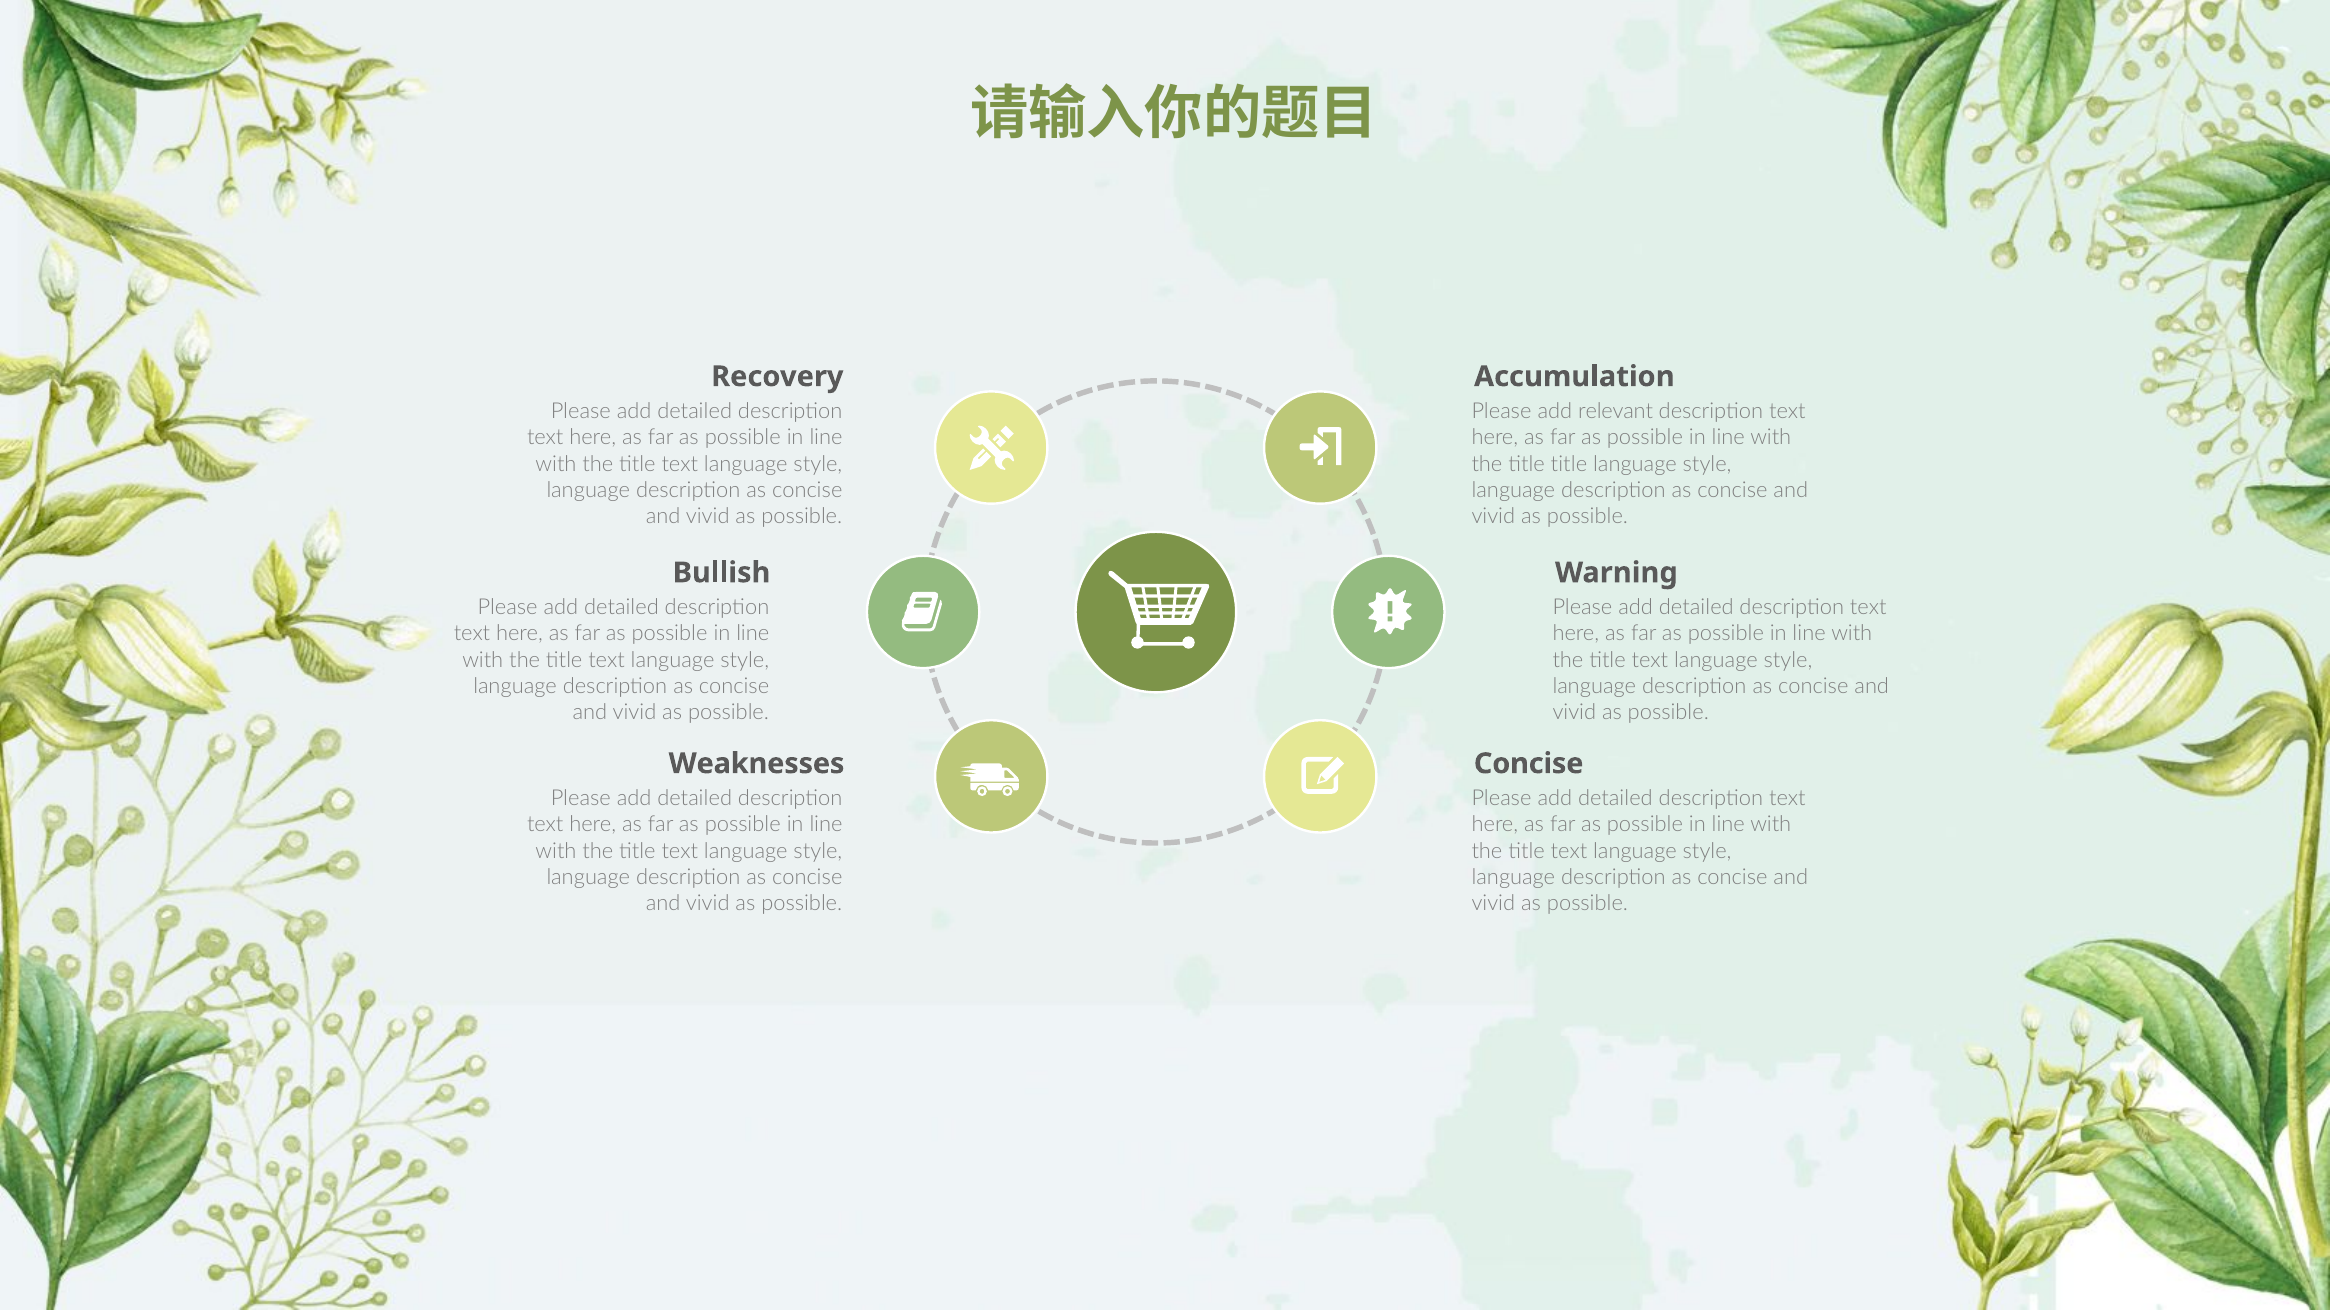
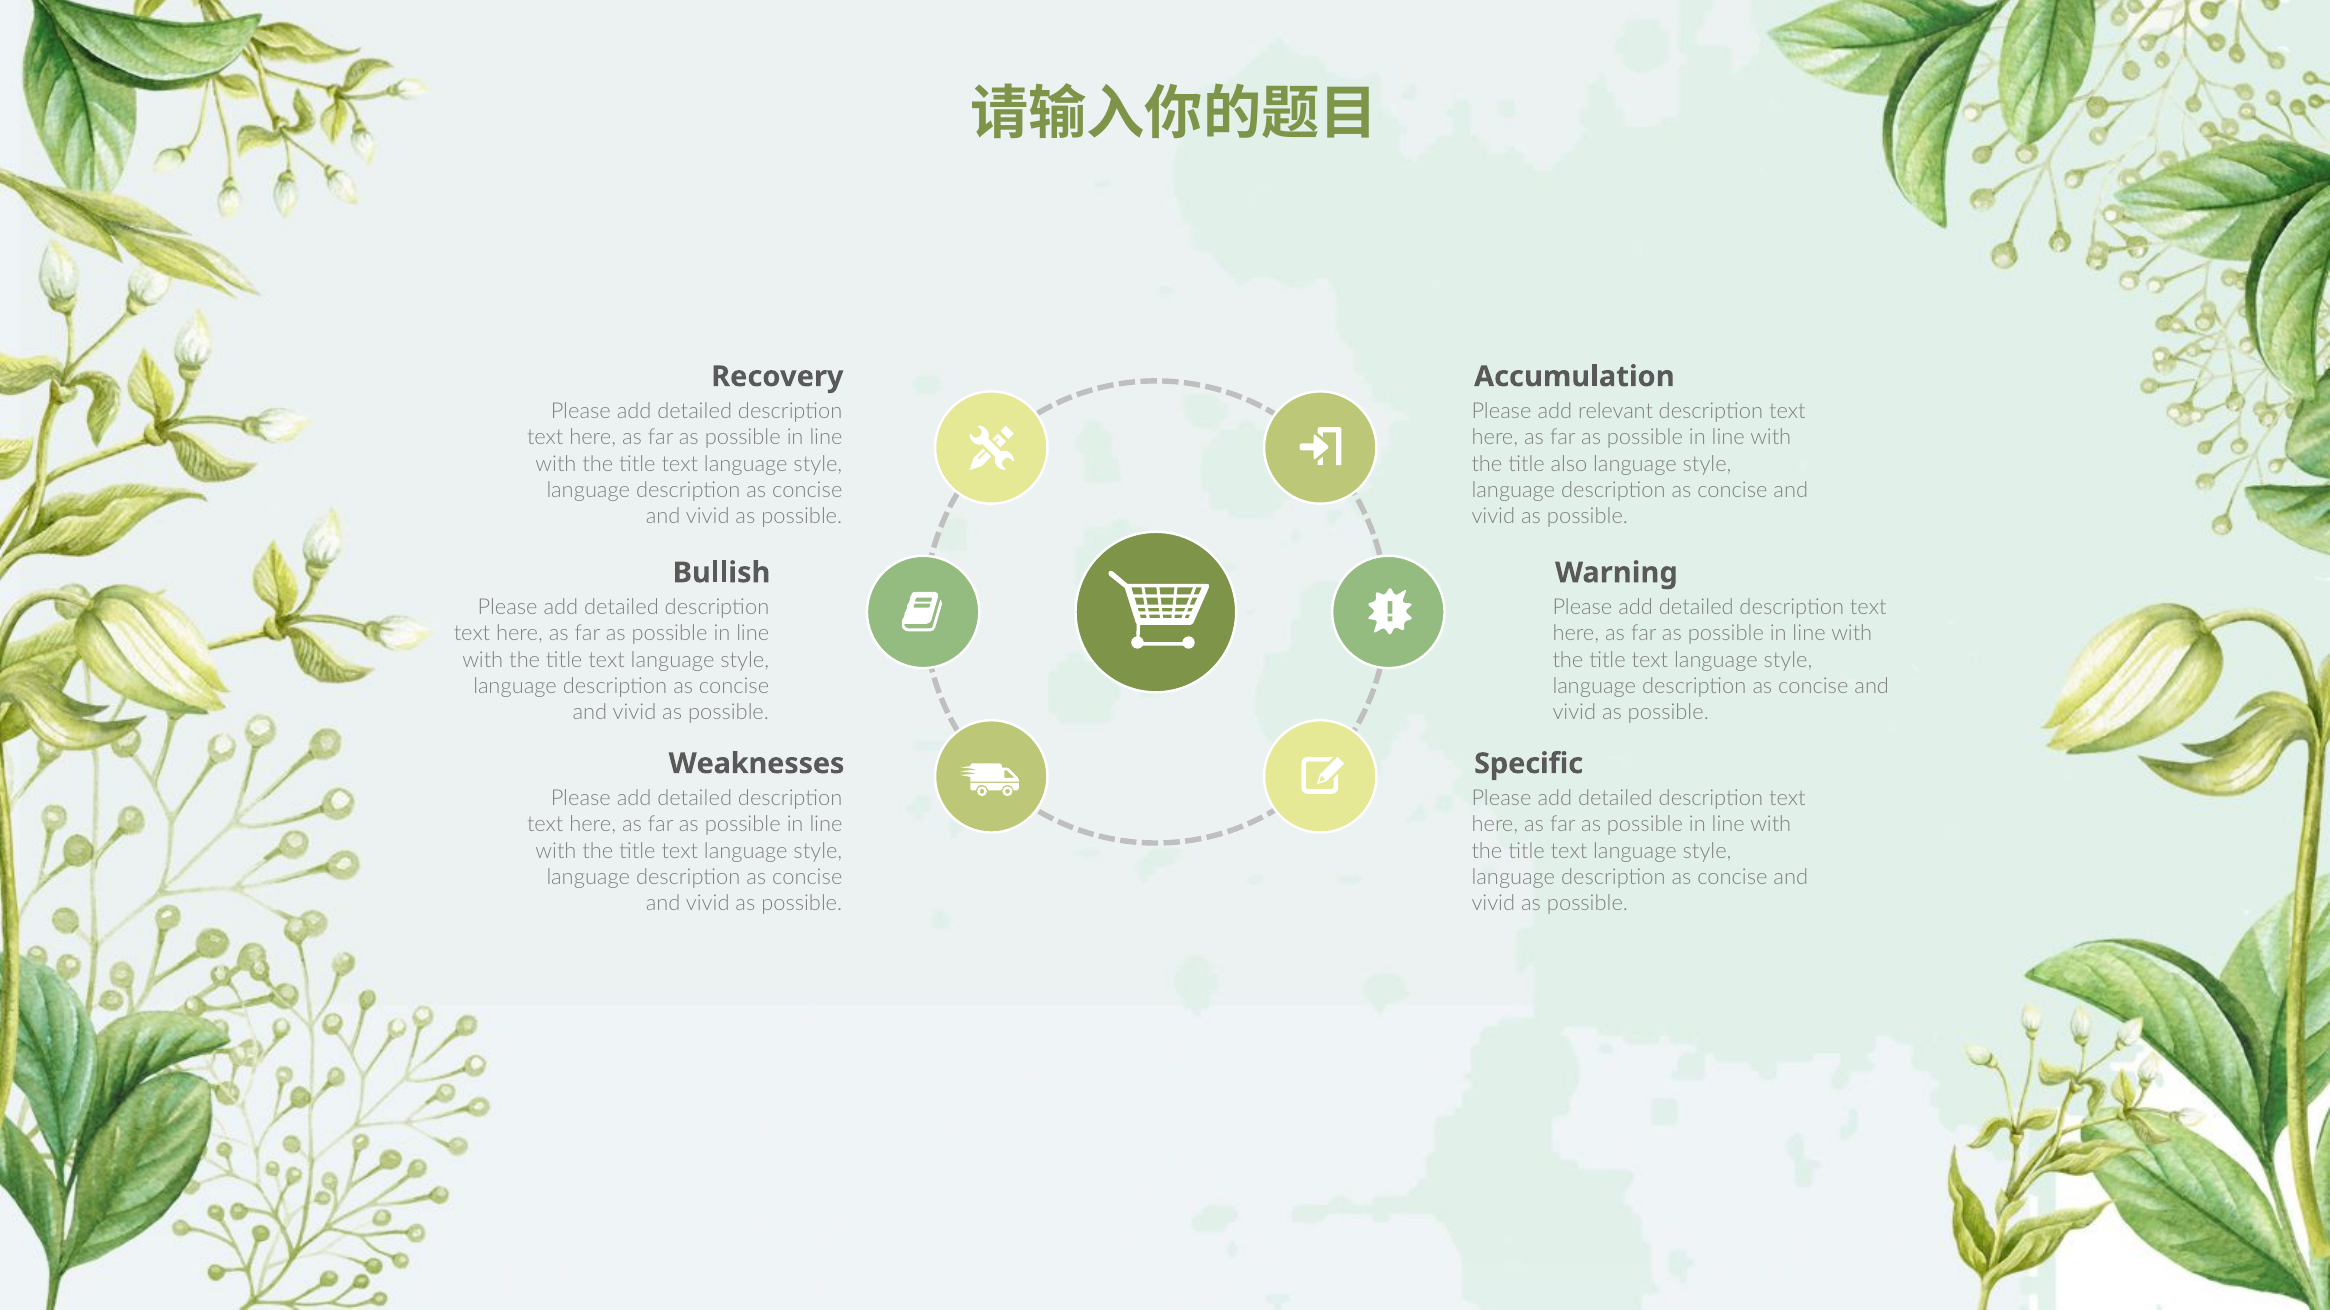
title title: title -> also
Concise at (1529, 764): Concise -> Specific
